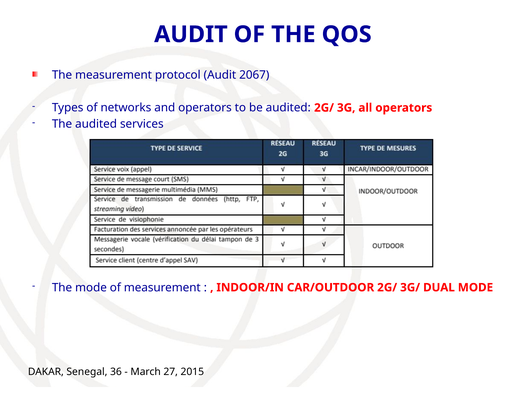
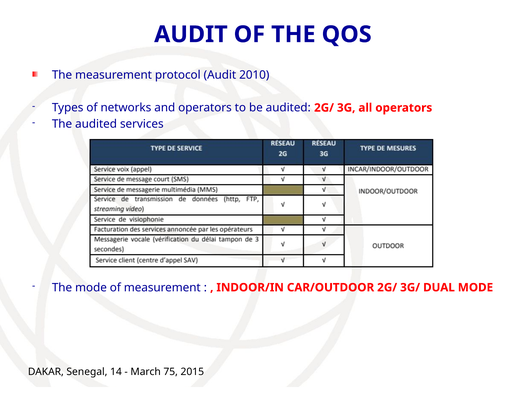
2067: 2067 -> 2010
36: 36 -> 14
27: 27 -> 75
